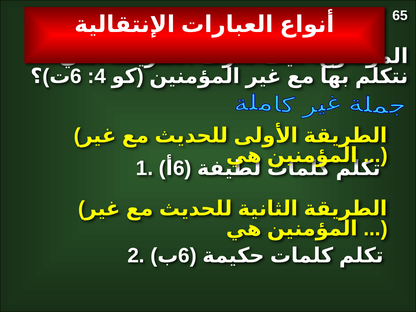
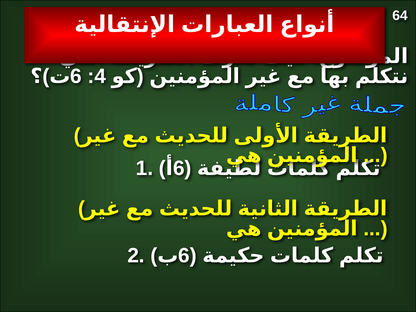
65: 65 -> 64
